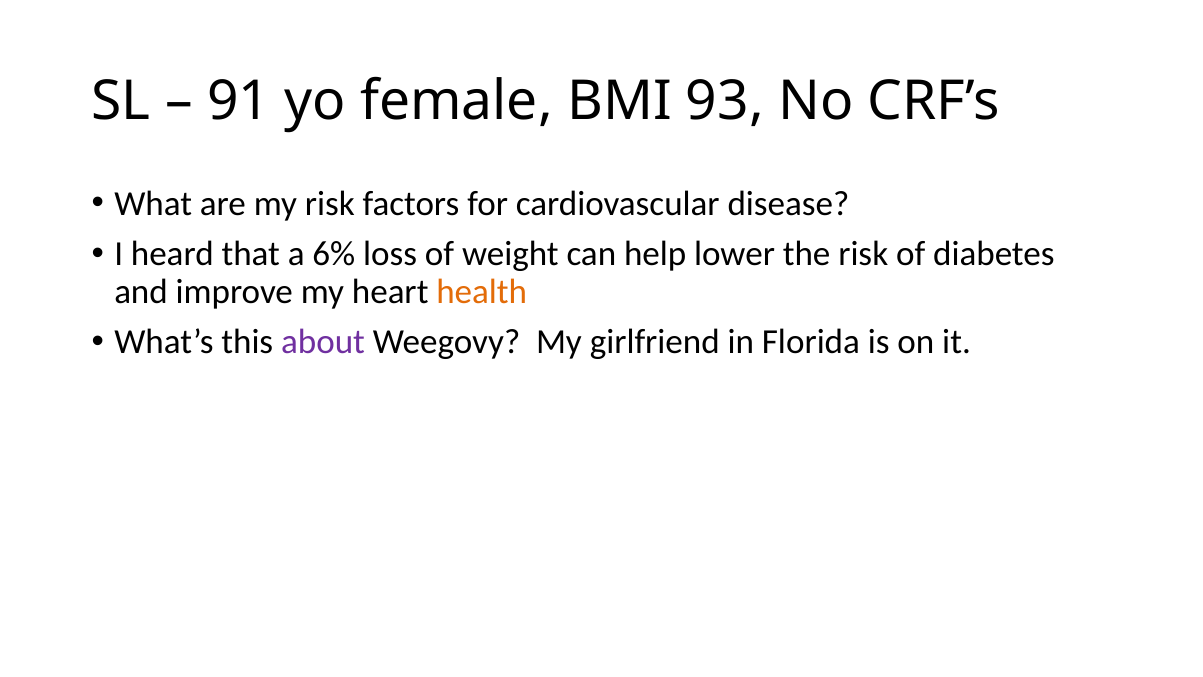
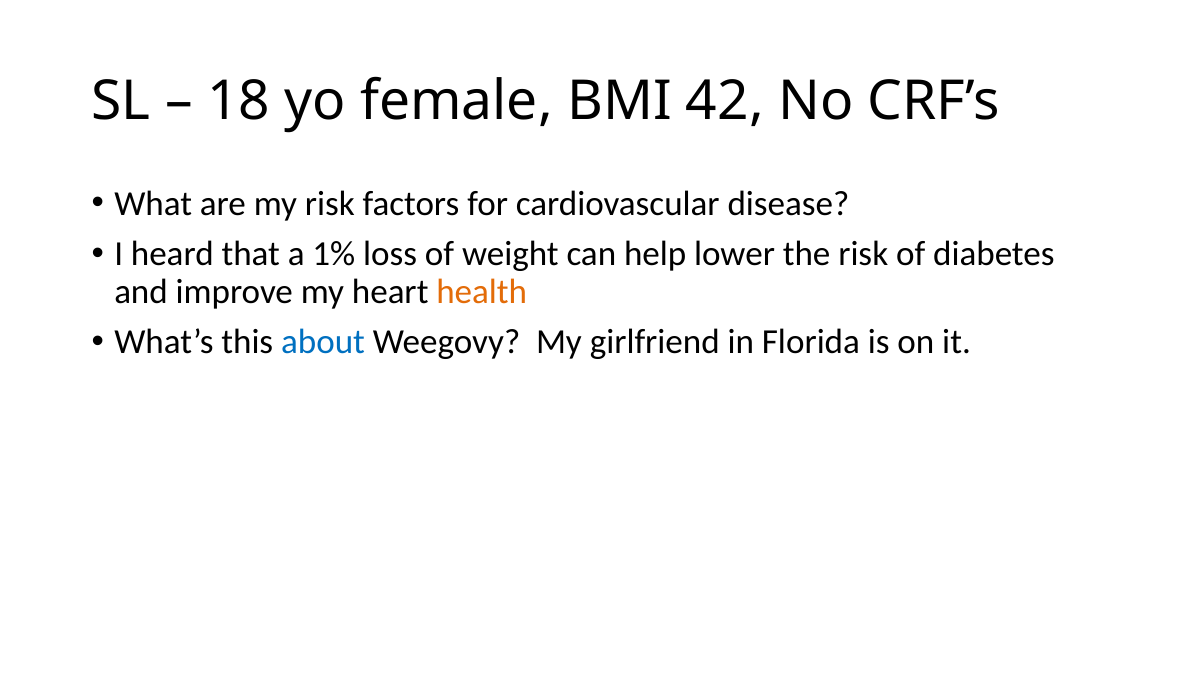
91: 91 -> 18
93: 93 -> 42
6%: 6% -> 1%
about colour: purple -> blue
